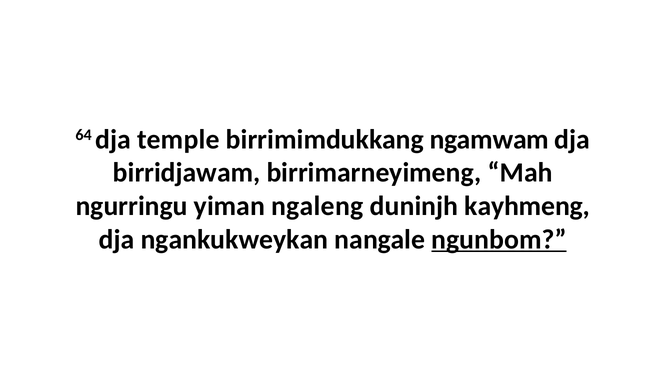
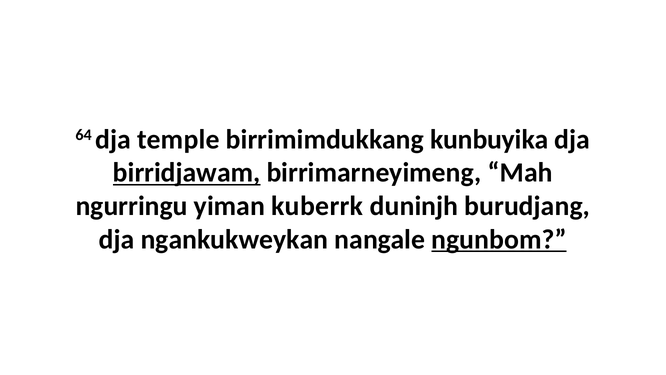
ngamwam: ngamwam -> kunbuyika
birridjawam underline: none -> present
ngaleng: ngaleng -> kuberrk
kayhmeng: kayhmeng -> burudjang
